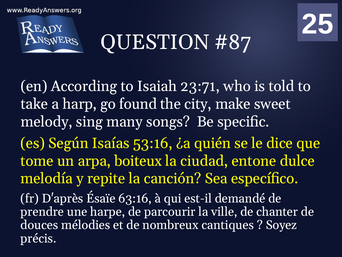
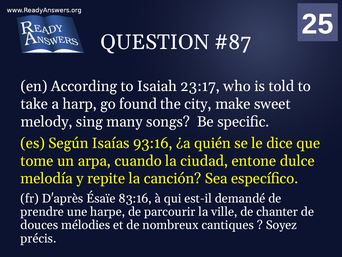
23:71: 23:71 -> 23:17
53:16: 53:16 -> 93:16
boiteux: boiteux -> cuando
63:16: 63:16 -> 83:16
